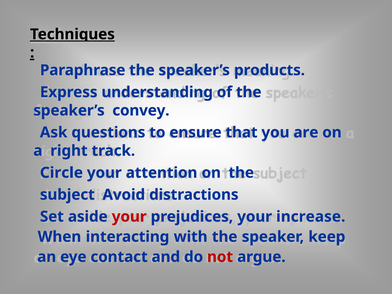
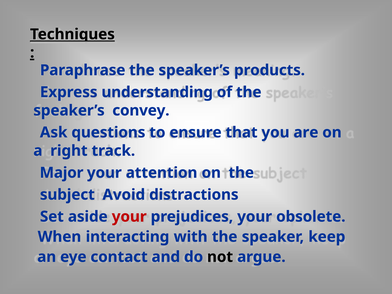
Circle: Circle -> Major
increase: increase -> obsolete
not colour: red -> black
